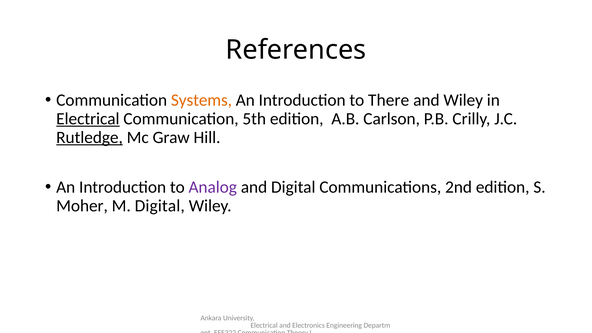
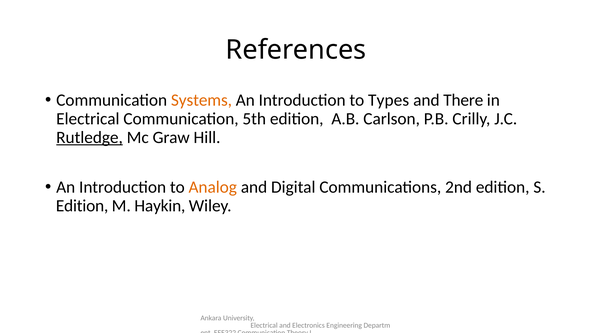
There: There -> Types
and Wiley: Wiley -> There
Electrical at (88, 119) underline: present -> none
Analog colour: purple -> orange
Moher at (82, 206): Moher -> Edition
M Digital: Digital -> Haykin
